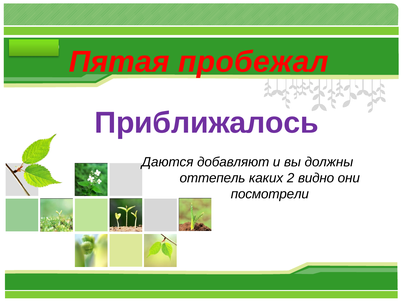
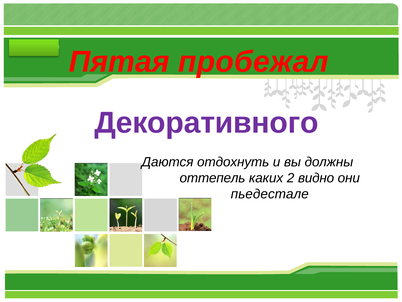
Приближалось: Приближалось -> Декоративного
добавляют: добавляют -> отдохнуть
посмотрели: посмотрели -> пьедестале
